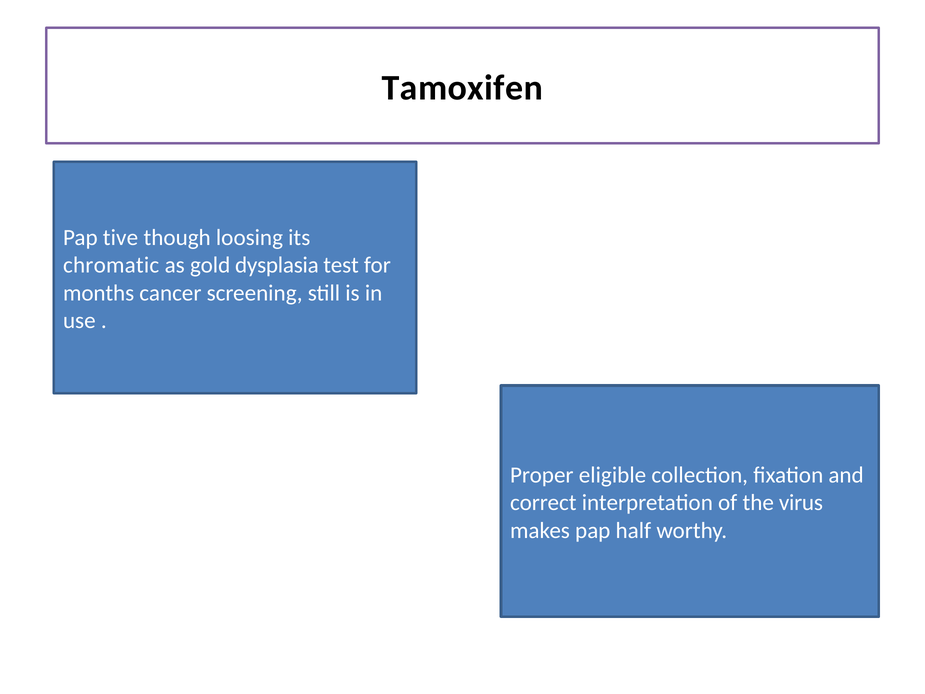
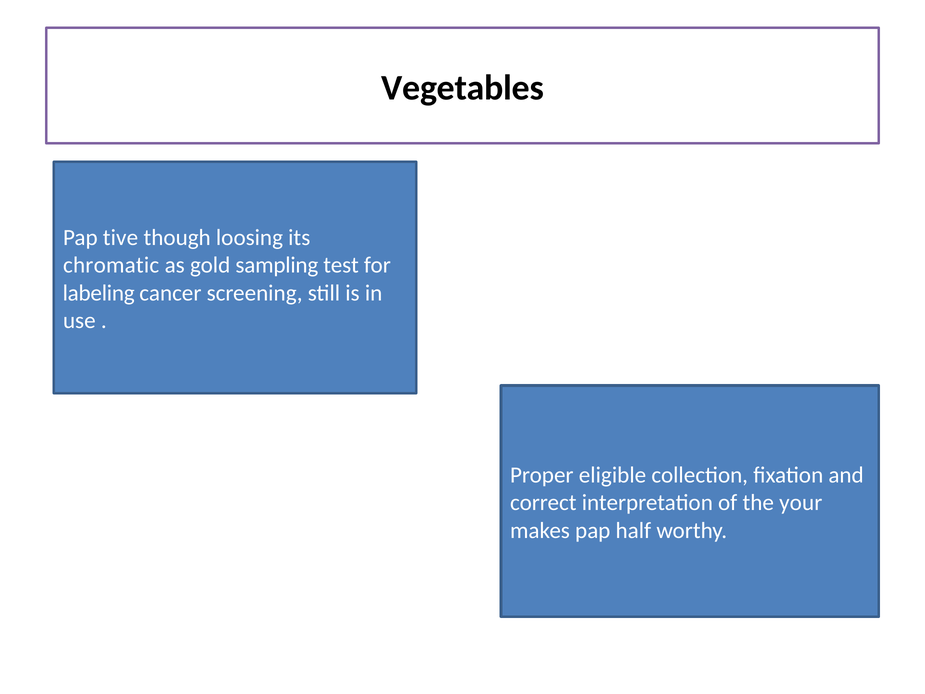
Tamoxifen: Tamoxifen -> Vegetables
dysplasia: dysplasia -> sampling
months: months -> labeling
virus: virus -> your
